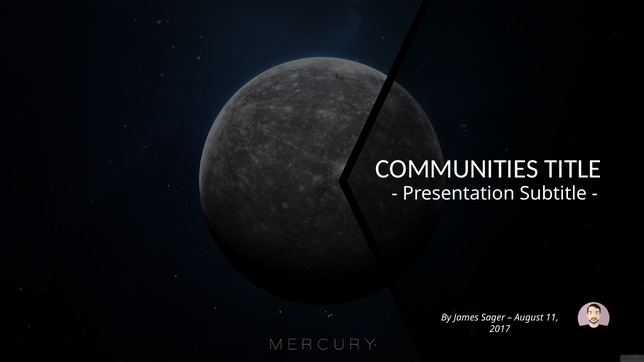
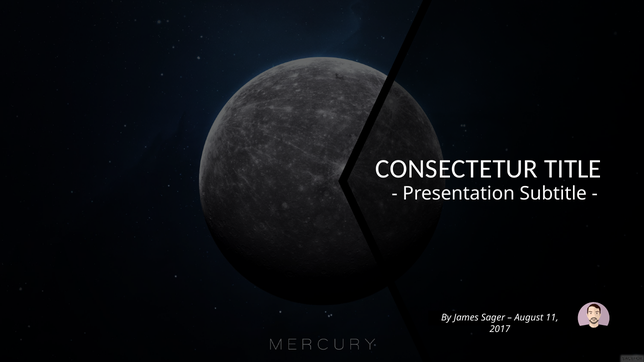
COMMUNITIES: COMMUNITIES -> CONSECTETUR
